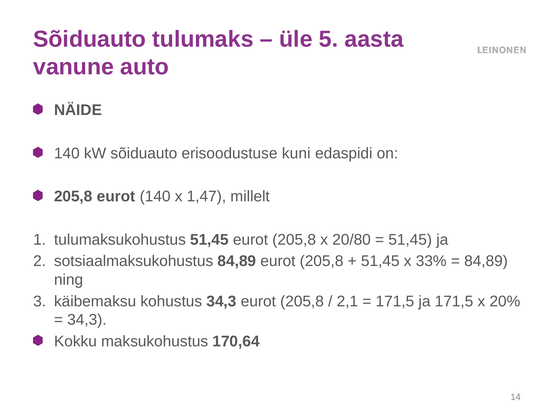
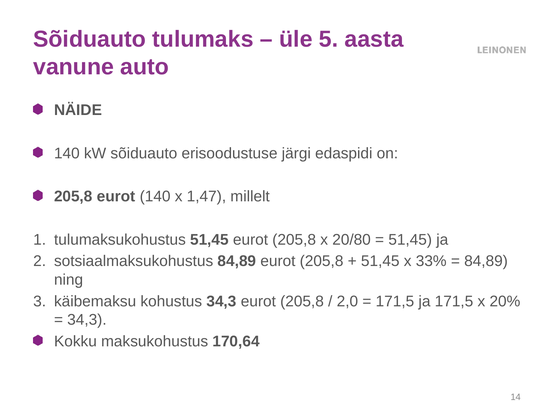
kuni: kuni -> järgi
2,1: 2,1 -> 2,0
